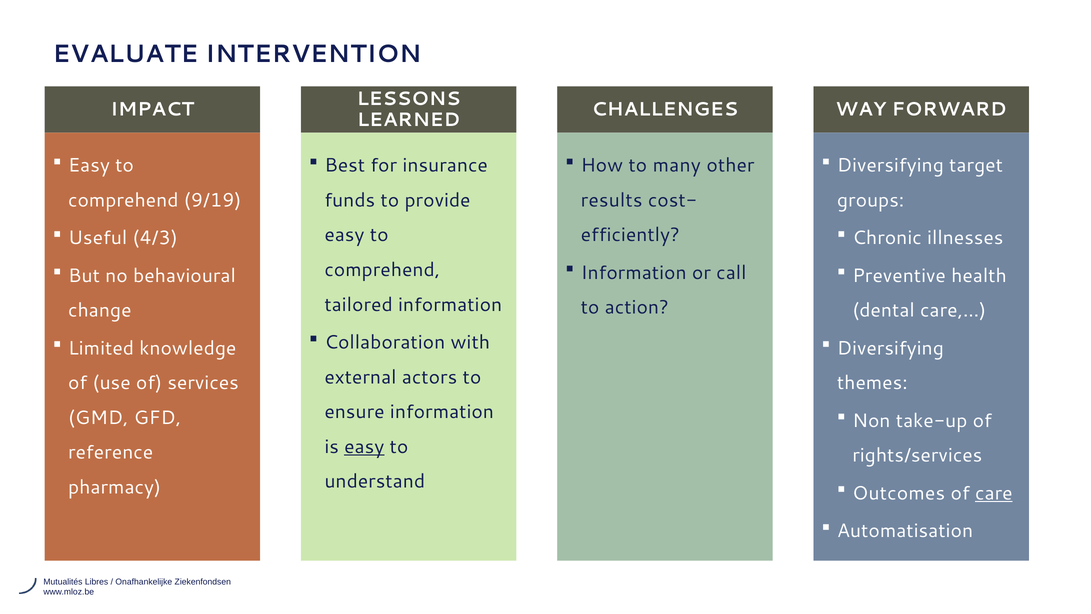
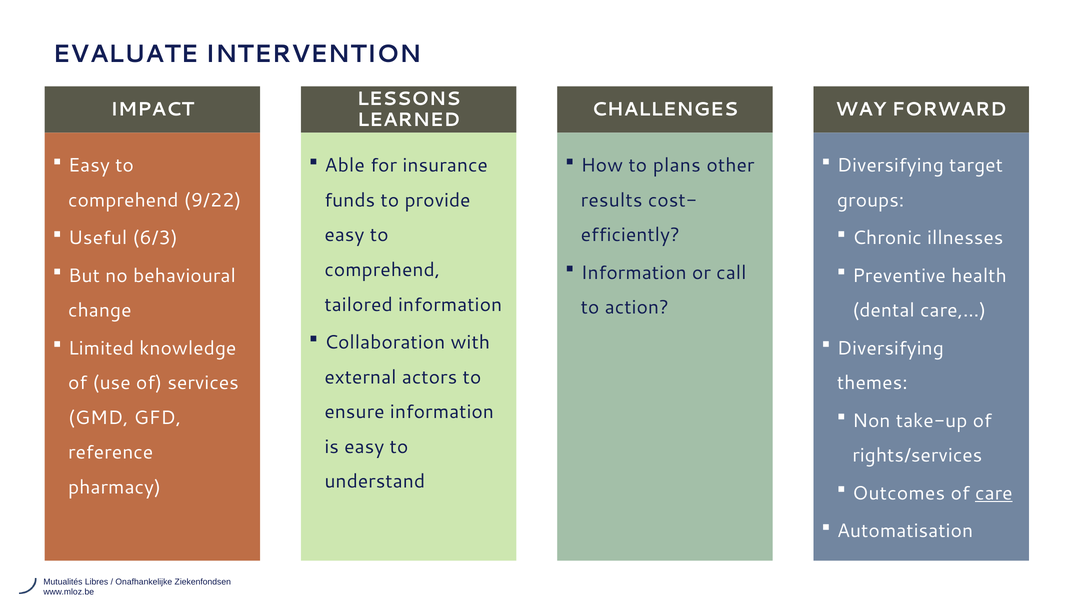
Best: Best -> Able
many: many -> plans
9/19: 9/19 -> 9/22
4/3: 4/3 -> 6/3
easy at (364, 447) underline: present -> none
